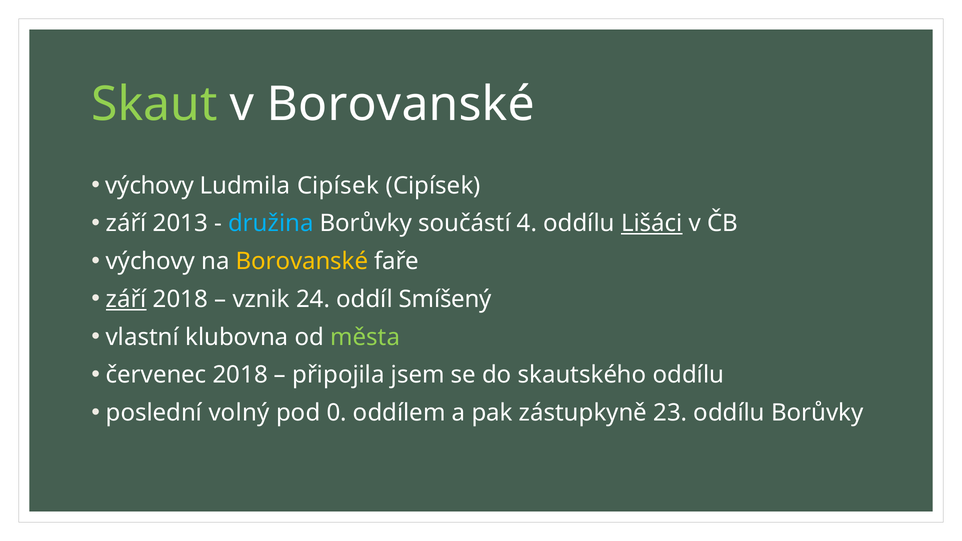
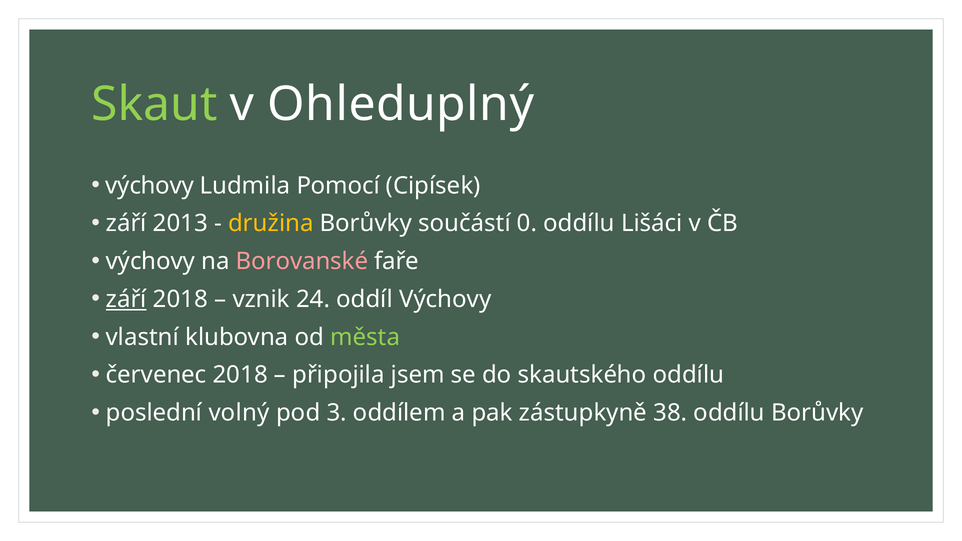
v Borovanské: Borovanské -> Ohleduplný
Ludmila Cipísek: Cipísek -> Pomocí
družina colour: light blue -> yellow
4: 4 -> 0
Lišáci underline: present -> none
Borovanské at (302, 261) colour: yellow -> pink
oddíl Smíšený: Smíšený -> Výchovy
0: 0 -> 3
23: 23 -> 38
